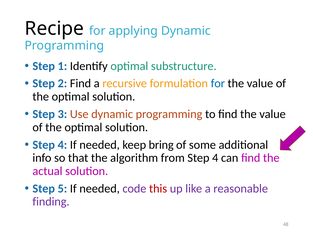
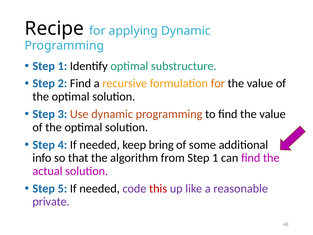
for at (218, 83) colour: blue -> orange
from Step 4: 4 -> 1
finding: finding -> private
